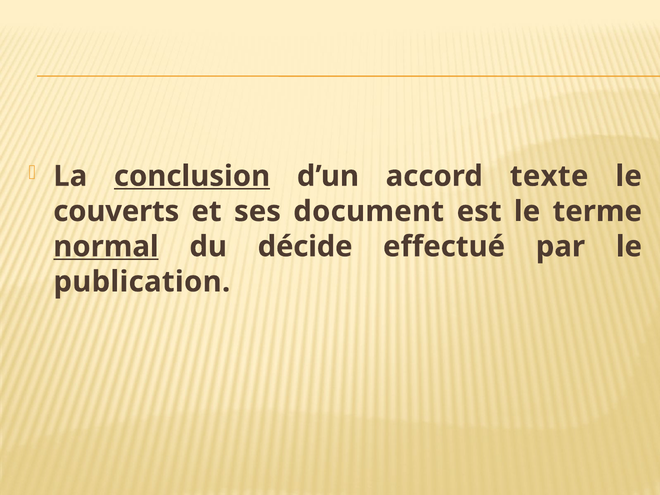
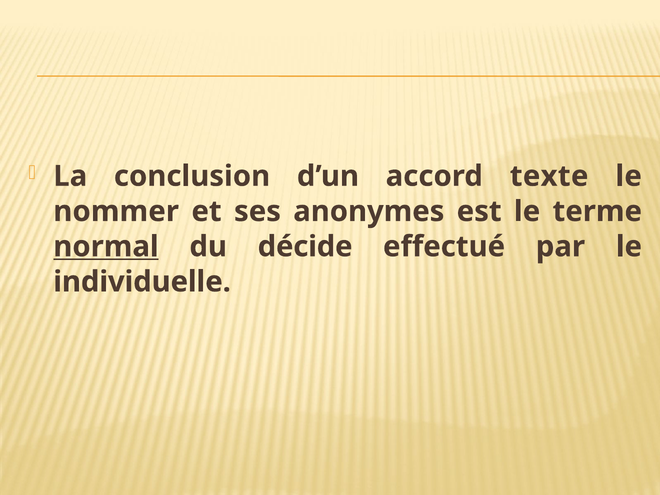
conclusion underline: present -> none
couverts: couverts -> nommer
document: document -> anonymes
publication: publication -> individuelle
